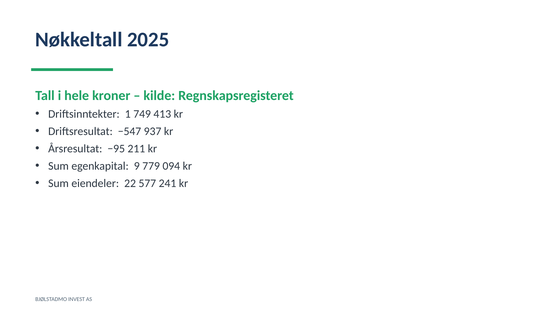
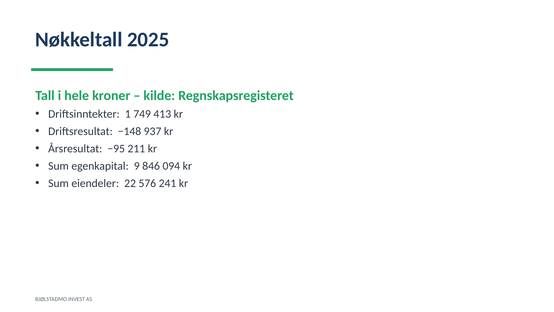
−547: −547 -> −148
779: 779 -> 846
577: 577 -> 576
